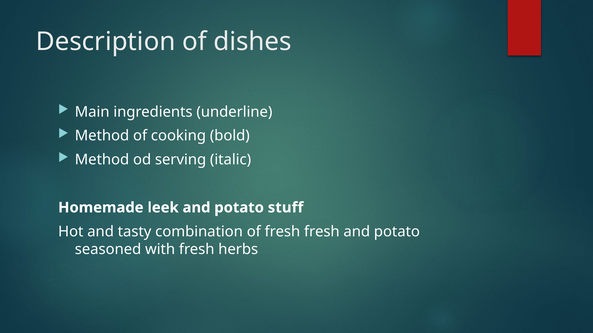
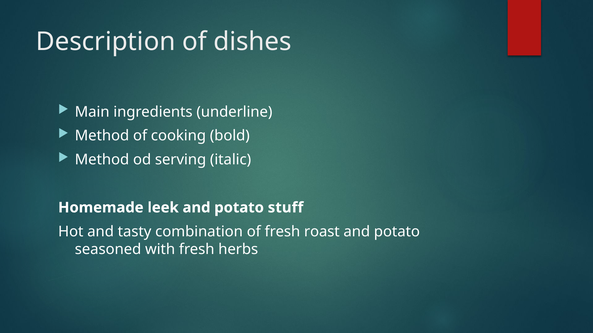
fresh fresh: fresh -> roast
